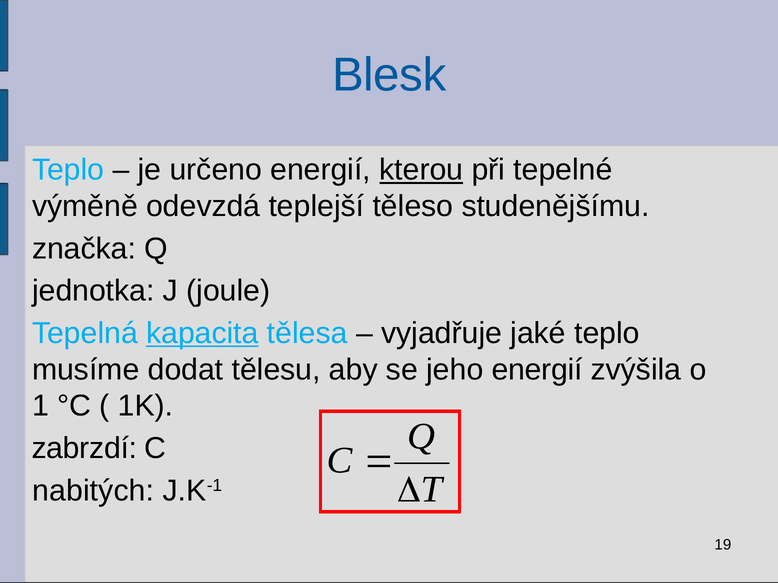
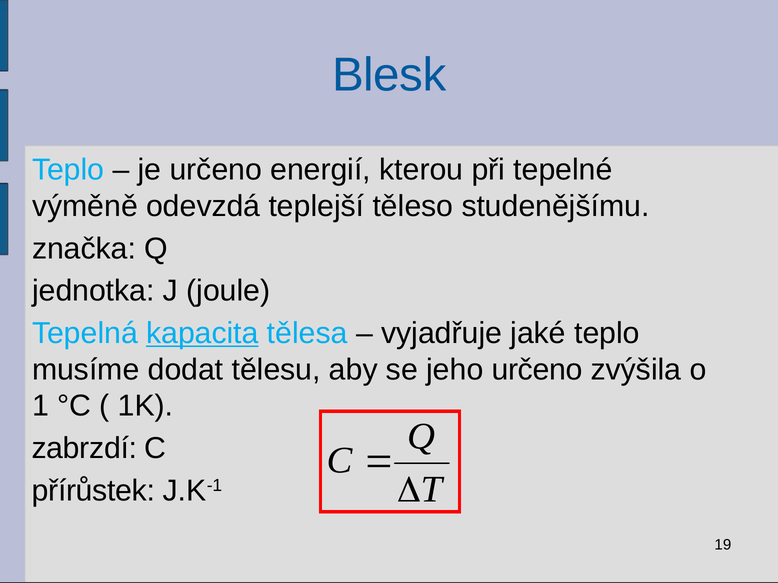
kterou underline: present -> none
jeho energií: energií -> určeno
nabitých: nabitých -> přírůstek
